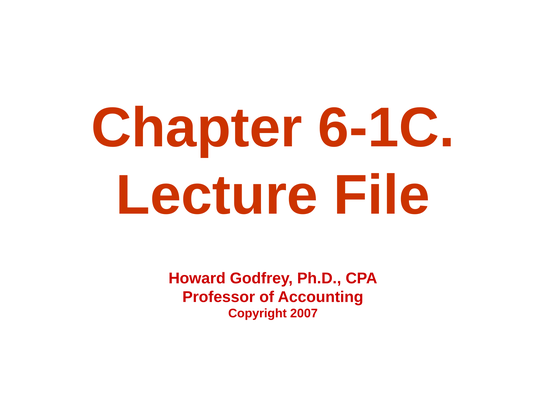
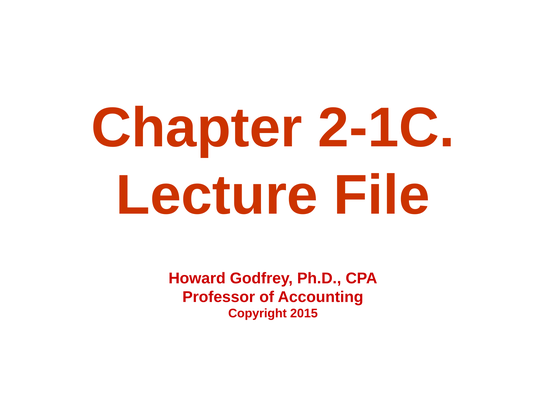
6-1C: 6-1C -> 2-1C
2007: 2007 -> 2015
